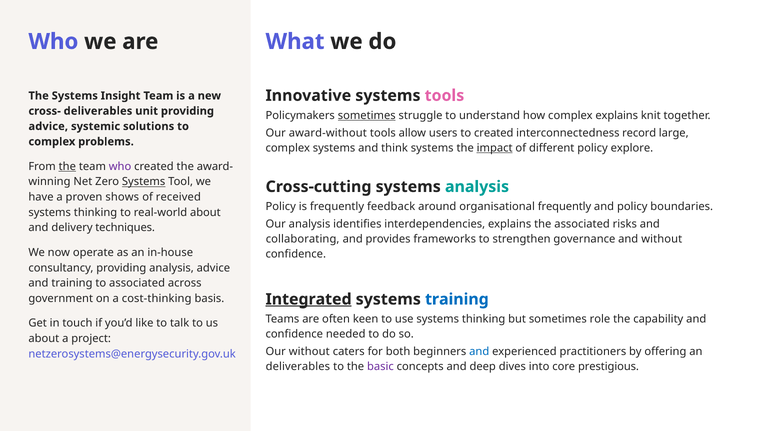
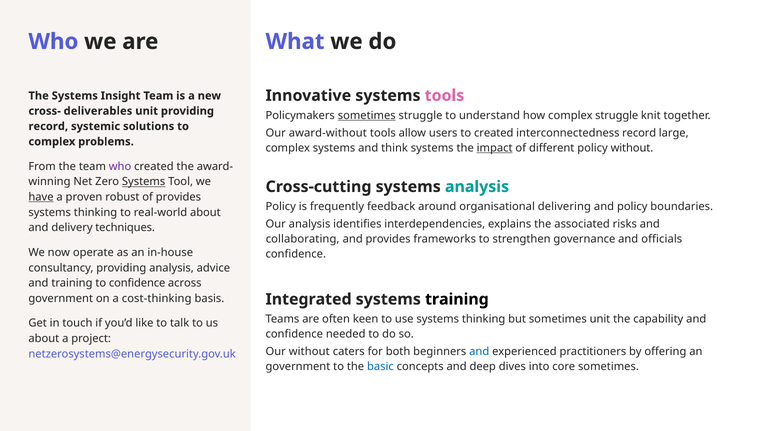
complex explains: explains -> struggle
advice at (48, 126): advice -> record
policy explore: explore -> without
the at (67, 166) underline: present -> none
have underline: none -> present
shows: shows -> robust
of received: received -> provides
organisational frequently: frequently -> delivering
and without: without -> officials
to associated: associated -> confidence
Integrated underline: present -> none
training at (457, 299) colour: blue -> black
sometimes role: role -> unit
deliverables at (298, 366): deliverables -> government
basic colour: purple -> blue
core prestigious: prestigious -> sometimes
